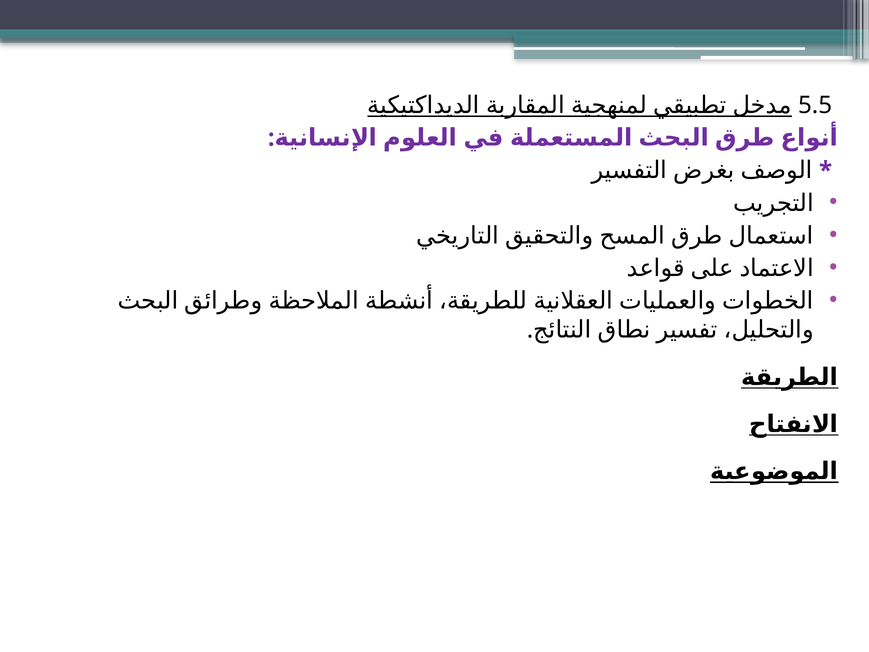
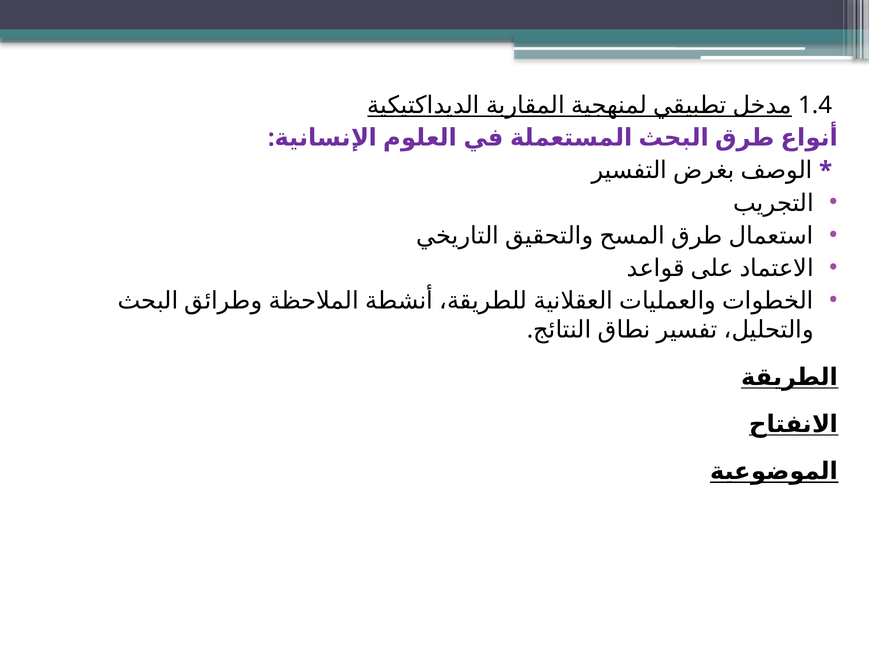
5.5: 5.5 -> 1.4
